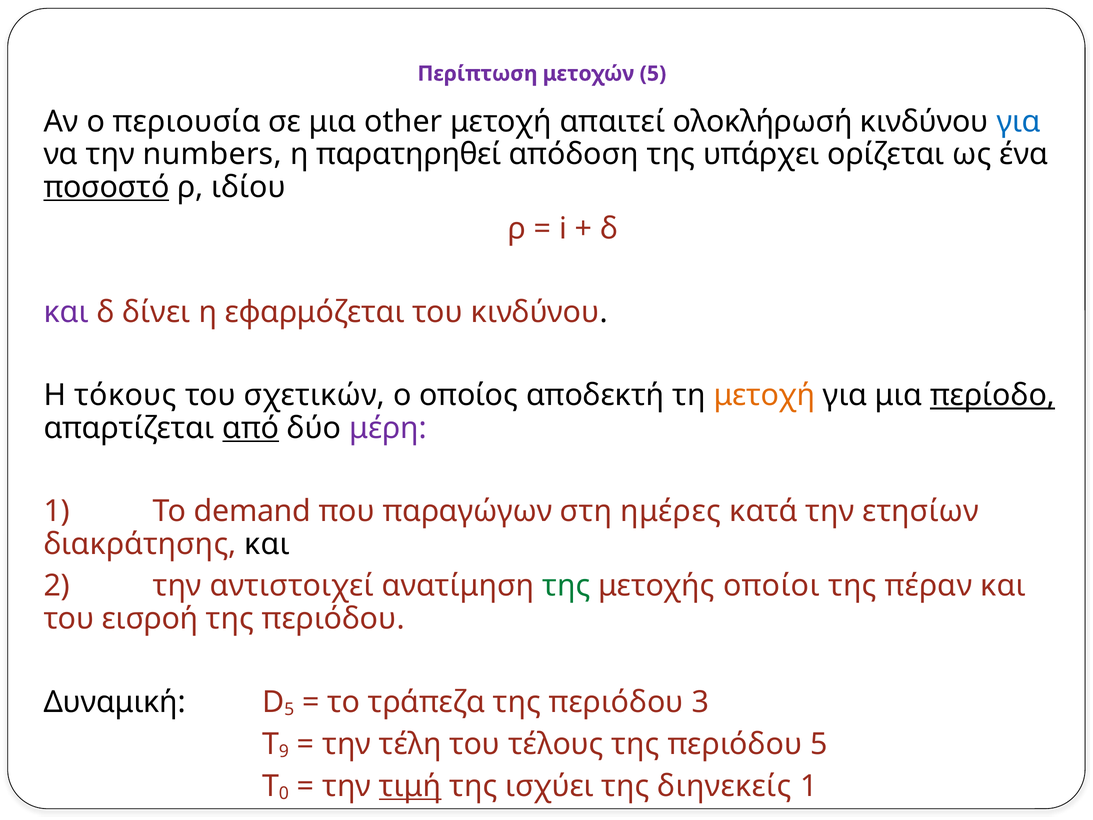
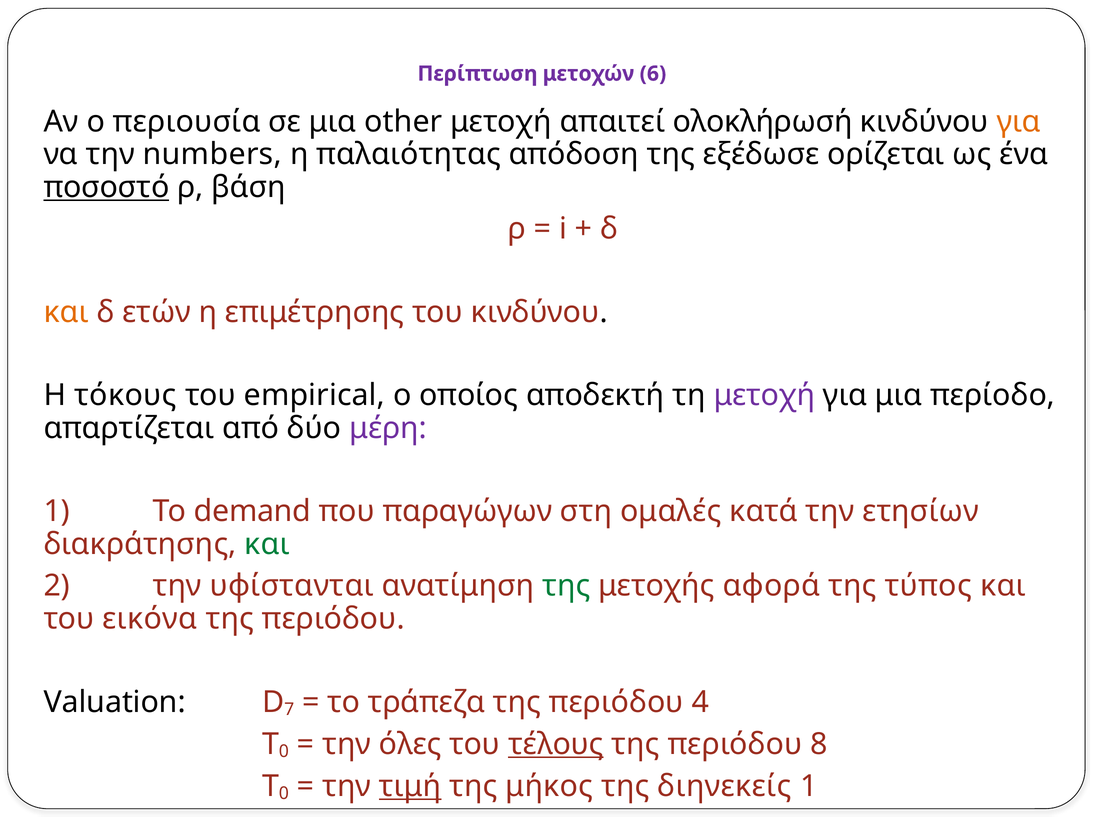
μετοχών 5: 5 -> 6
για at (1019, 122) colour: blue -> orange
παρατηρηθεί: παρατηρηθεί -> παλαιότητας
υπάρχει: υπάρχει -> εξέδωσε
ιδίου: ιδίου -> βάση
και at (66, 312) colour: purple -> orange
δίνει: δίνει -> ετών
εφαρμόζεται: εφαρμόζεται -> επιμέτρησης
σχετικών: σχετικών -> empirical
μετοχή at (764, 395) colour: orange -> purple
περίοδο underline: present -> none
από underline: present -> none
ημέρες: ημέρες -> ομαλές
και at (267, 544) colour: black -> green
αντιστοιχεί: αντιστοιχεί -> υφίστανται
οποίοι: οποίοι -> αφορά
πέραν: πέραν -> τύπος
εισροή: εισροή -> εικόνα
Δυναμική: Δυναμική -> Valuation
5 at (289, 709): 5 -> 7
3: 3 -> 4
9 at (284, 751): 9 -> 0
τέλη: τέλη -> όλες
τέλους underline: none -> present
περιόδου 5: 5 -> 8
ισχύει: ισχύει -> μήκος
